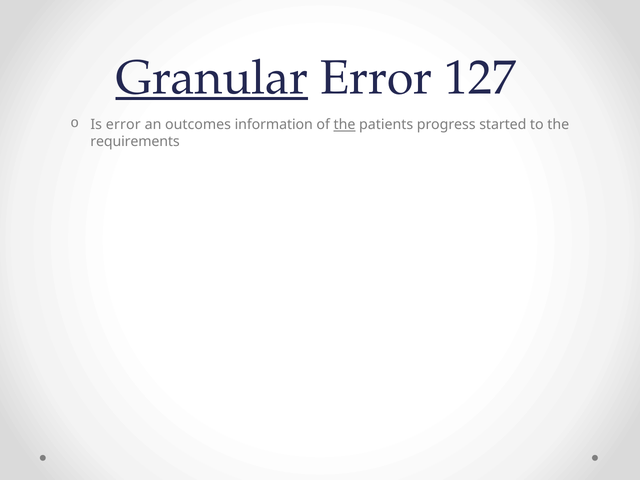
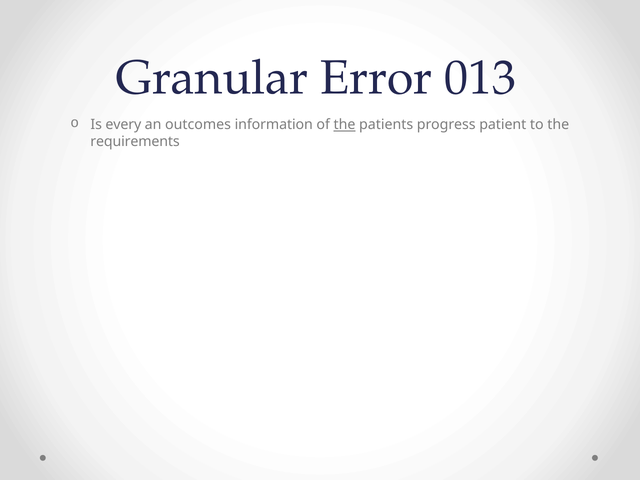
Granular underline: present -> none
127: 127 -> 013
Is error: error -> every
started: started -> patient
